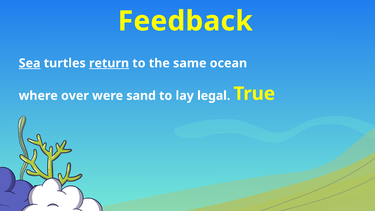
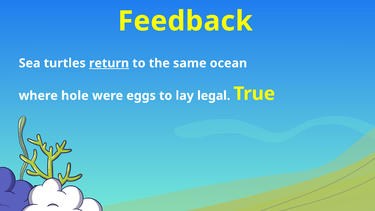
Sea underline: present -> none
over: over -> hole
sand: sand -> eggs
